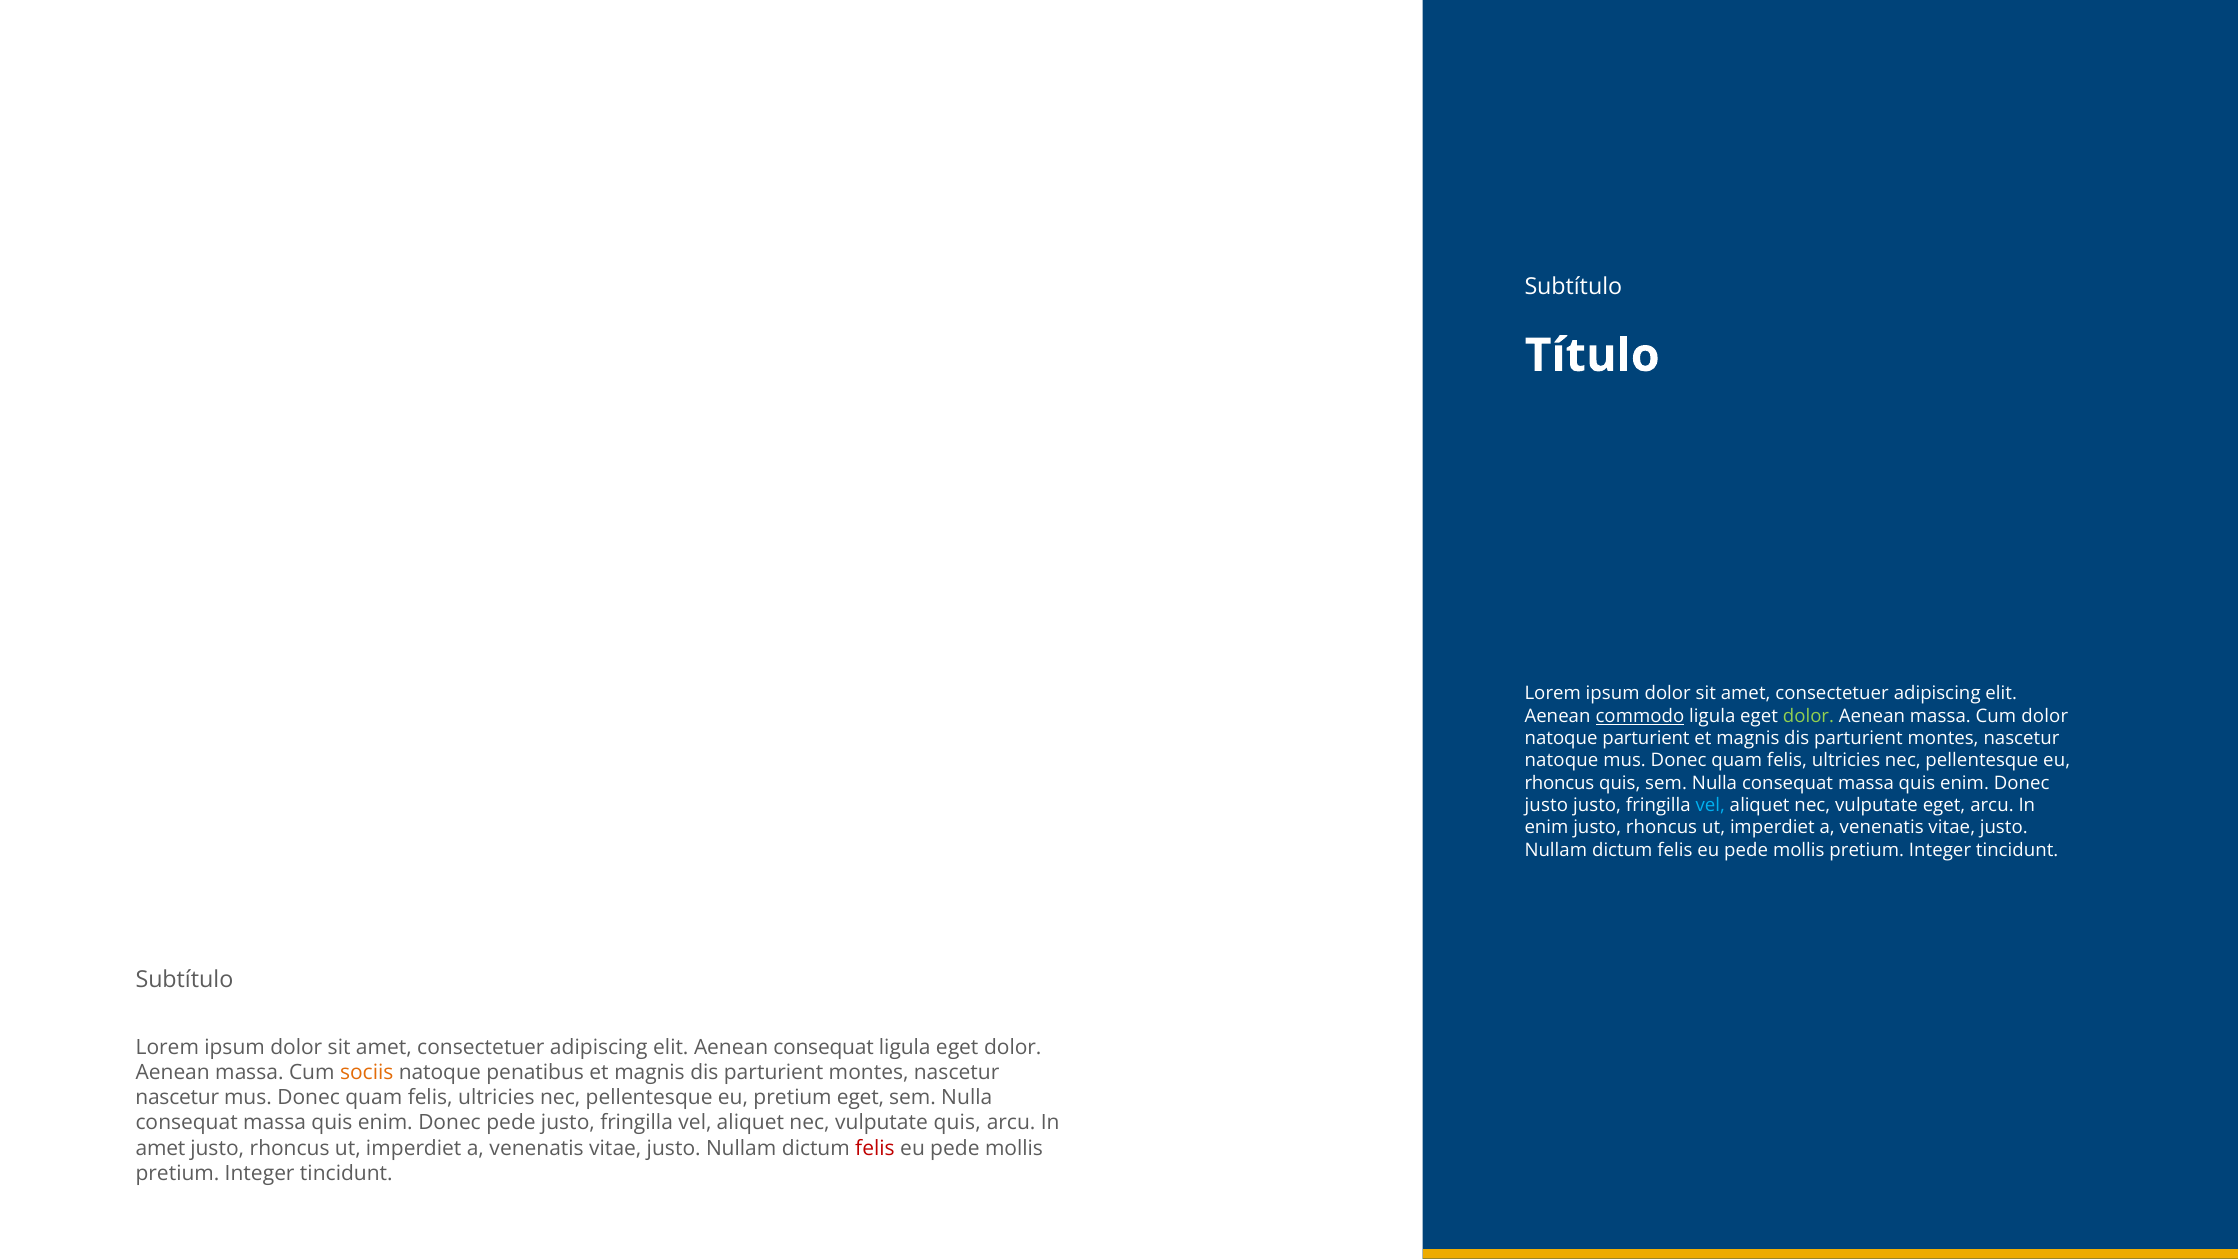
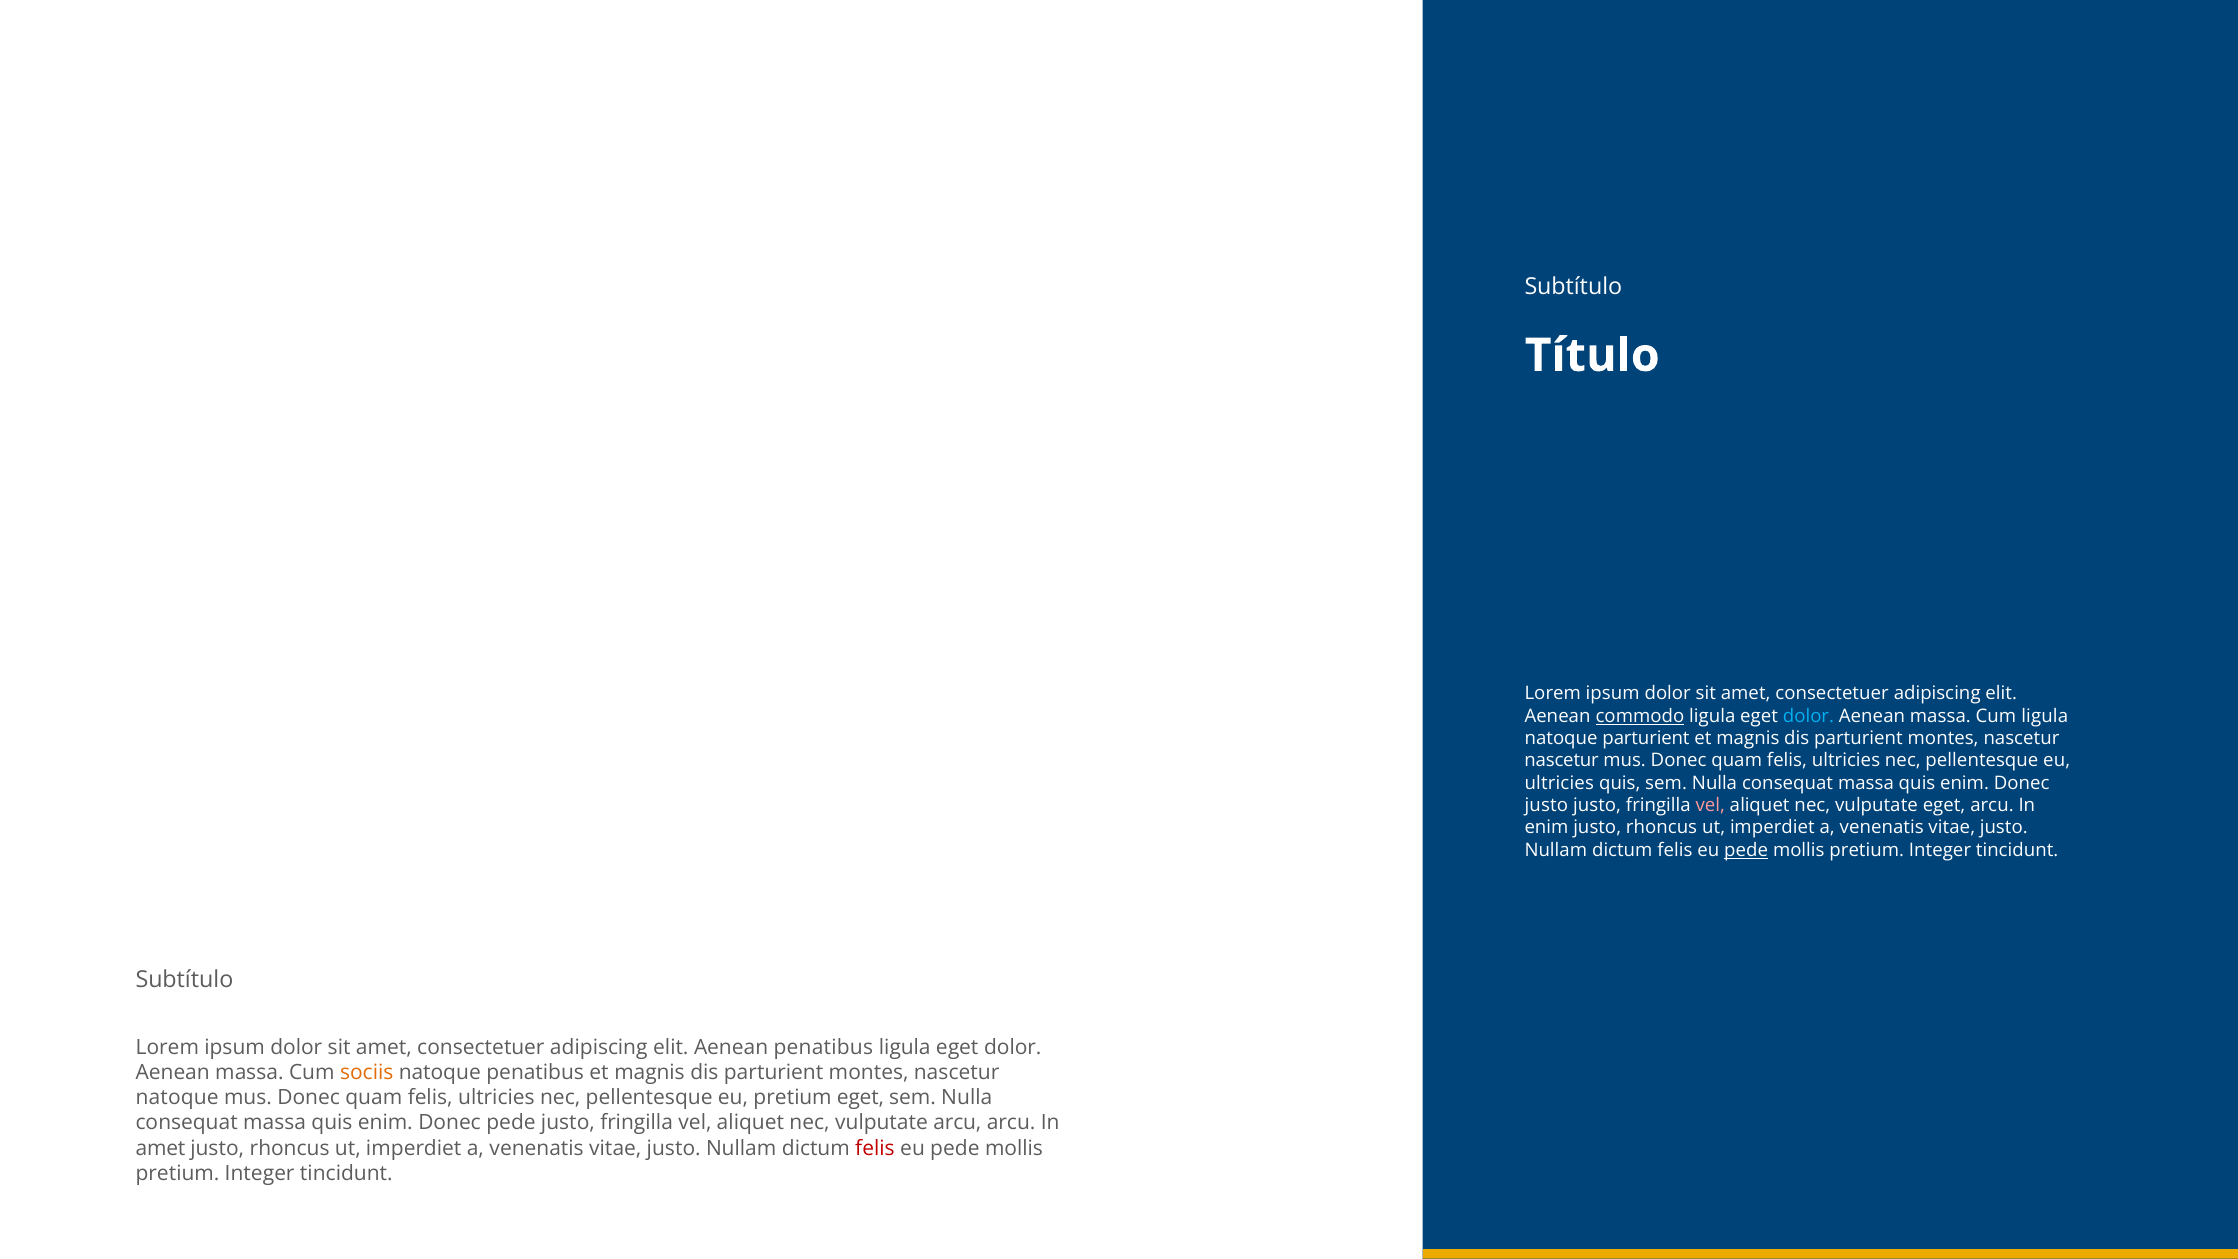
dolor at (1808, 716) colour: light green -> light blue
Cum dolor: dolor -> ligula
natoque at (1561, 761): natoque -> nascetur
rhoncus at (1559, 783): rhoncus -> ultricies
vel at (1710, 805) colour: light blue -> pink
pede at (1746, 850) underline: none -> present
Aenean consequat: consequat -> penatibus
nascetur at (177, 1098): nascetur -> natoque
vulputate quis: quis -> arcu
